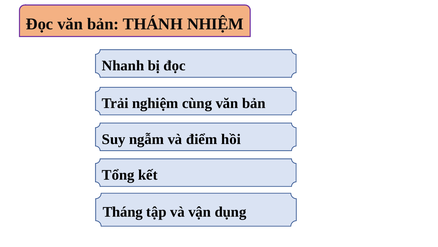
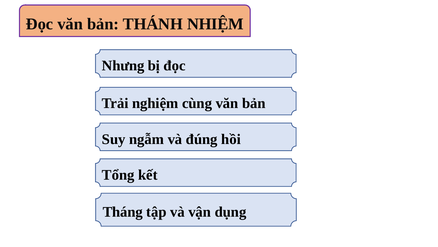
Nhanh: Nhanh -> Nhưng
điểm: điểm -> đúng
